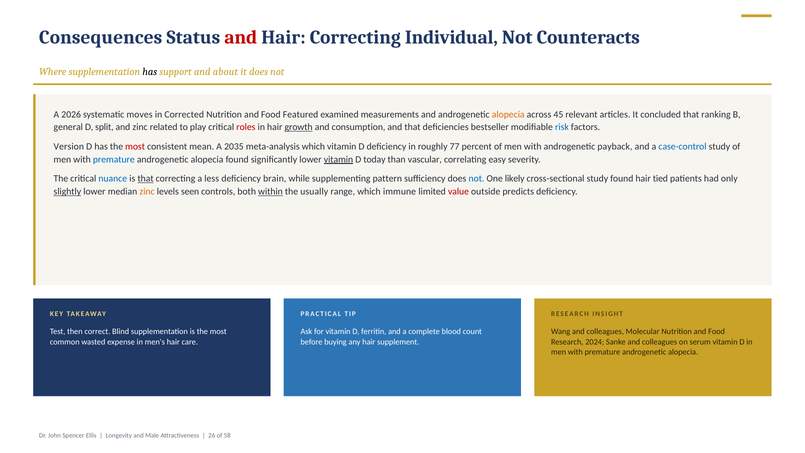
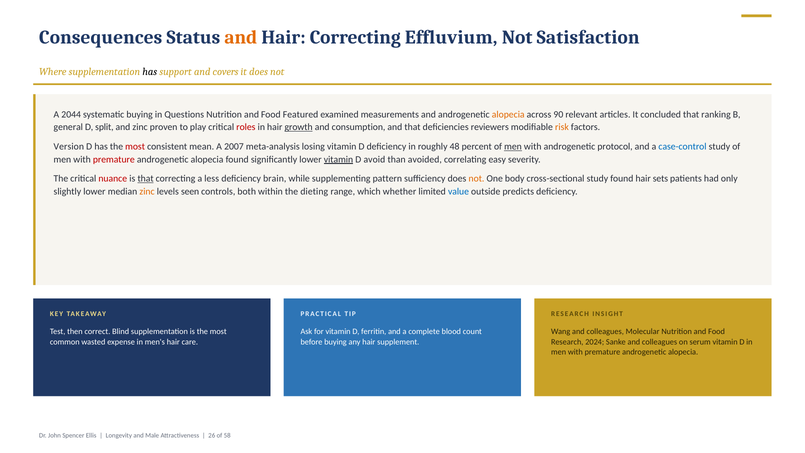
and at (241, 38) colour: red -> orange
Individual: Individual -> Effluvium
Counteracts: Counteracts -> Satisfaction
about: about -> covers
2026: 2026 -> 2044
systematic moves: moves -> buying
Corrected: Corrected -> Questions
45: 45 -> 90
related: related -> proven
bestseller: bestseller -> reviewers
risk colour: blue -> orange
2035: 2035 -> 2007
meta-analysis which: which -> losing
77: 77 -> 48
men at (513, 147) underline: none -> present
payback: payback -> protocol
premature at (114, 159) colour: blue -> red
today: today -> avoid
vascular: vascular -> avoided
nuance colour: blue -> red
not at (477, 179) colour: blue -> orange
likely: likely -> body
tied: tied -> sets
slightly underline: present -> none
within underline: present -> none
usually: usually -> dieting
immune: immune -> whether
value colour: red -> blue
